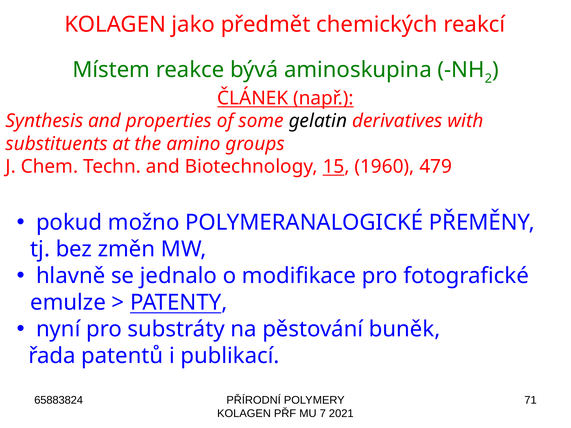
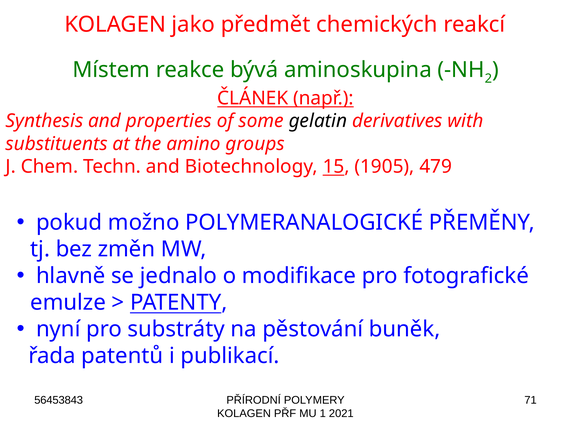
1960: 1960 -> 1905
65883824: 65883824 -> 56453843
7: 7 -> 1
